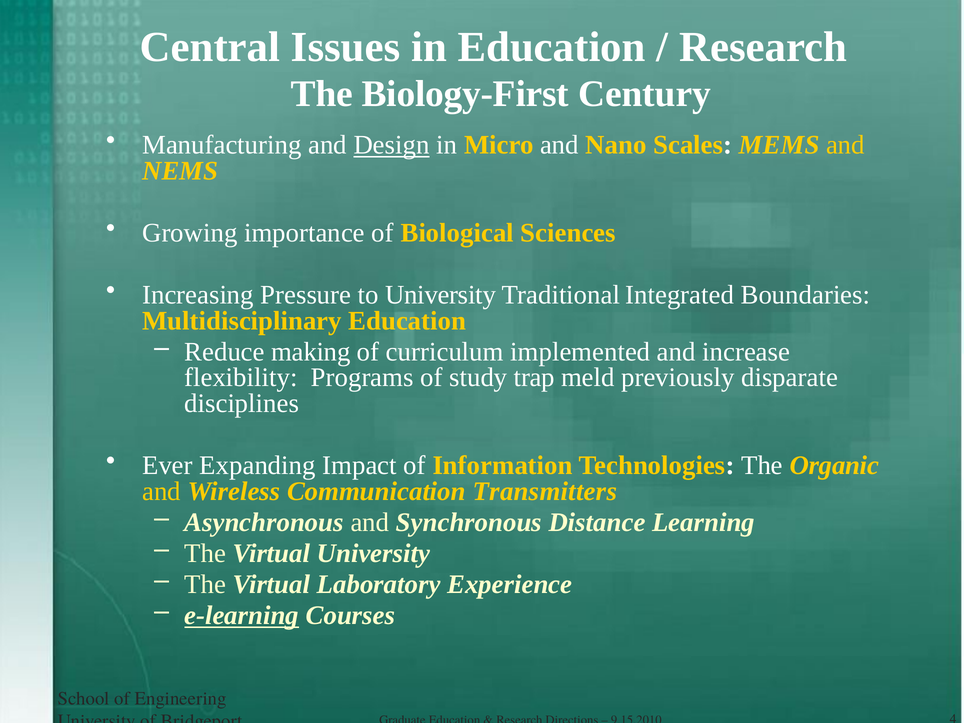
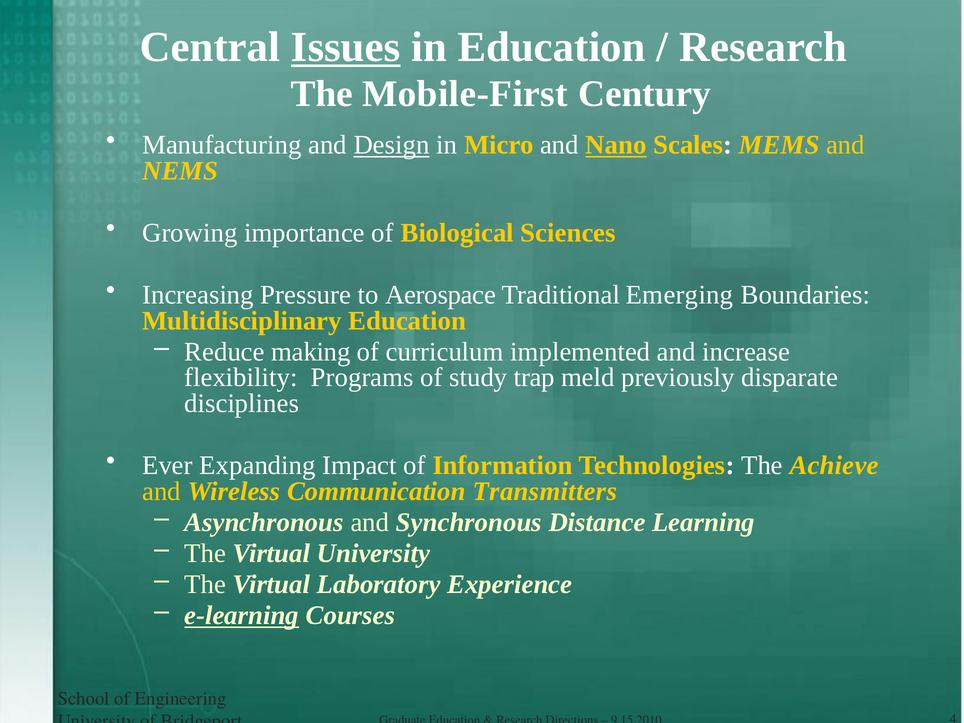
Issues underline: none -> present
Biology-First: Biology-First -> Mobile-First
Nano underline: none -> present
to University: University -> Aerospace
Integrated: Integrated -> Emerging
Organic: Organic -> Achieve
